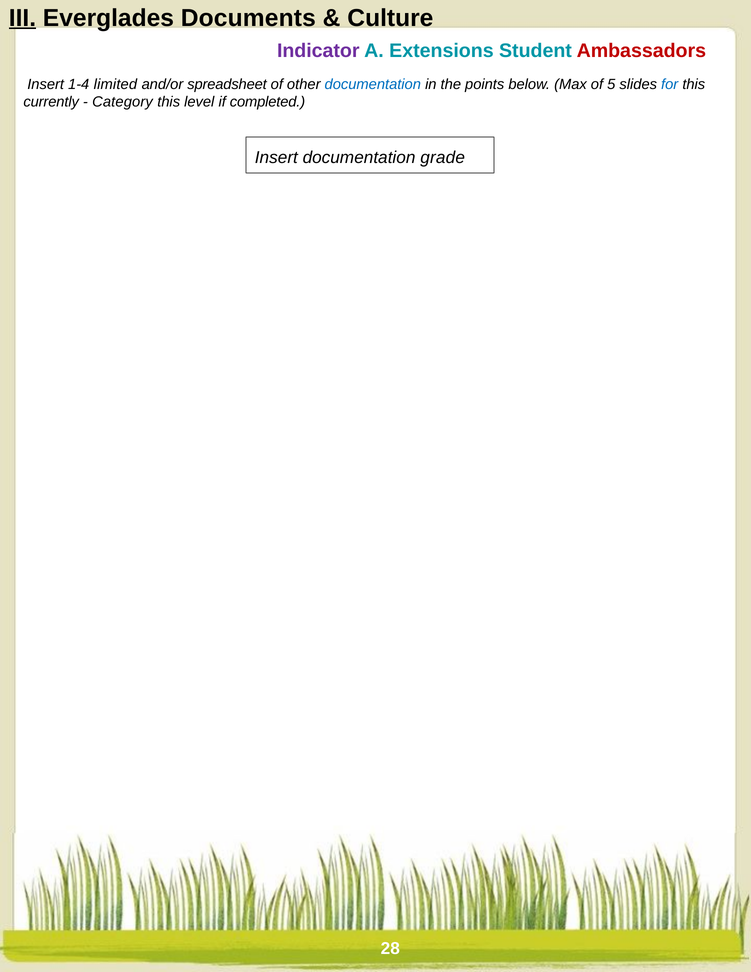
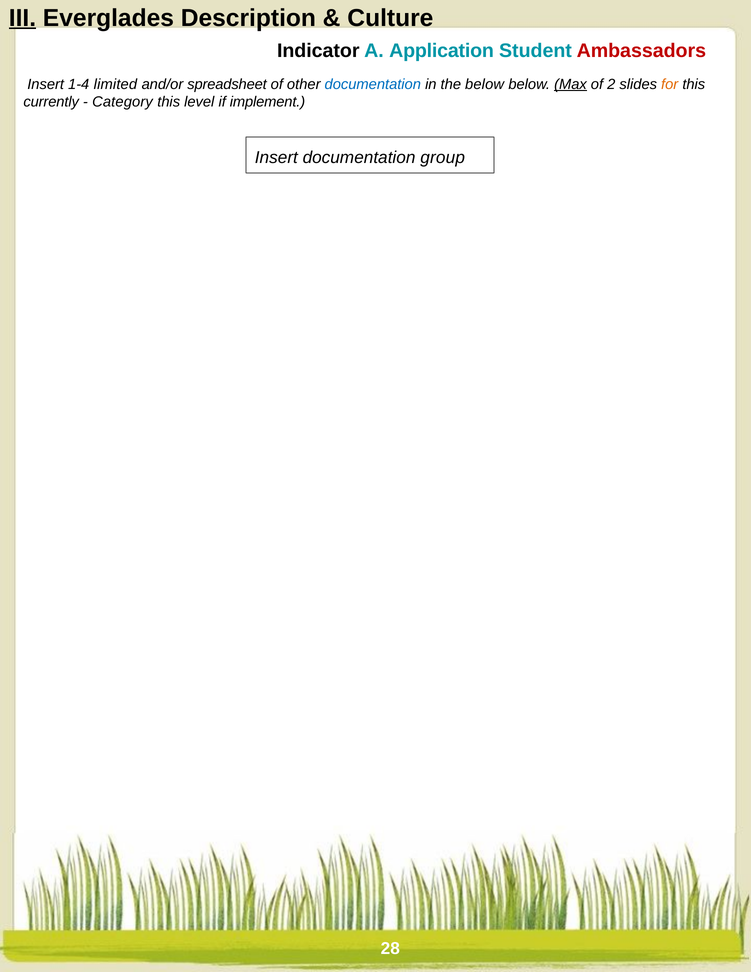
Documents: Documents -> Description
Indicator colour: purple -> black
Extensions: Extensions -> Application
the points: points -> below
Max underline: none -> present
5: 5 -> 2
for colour: blue -> orange
completed: completed -> implement
grade: grade -> group
